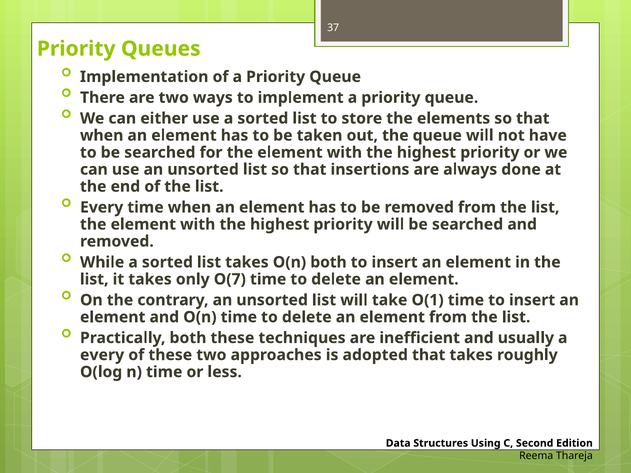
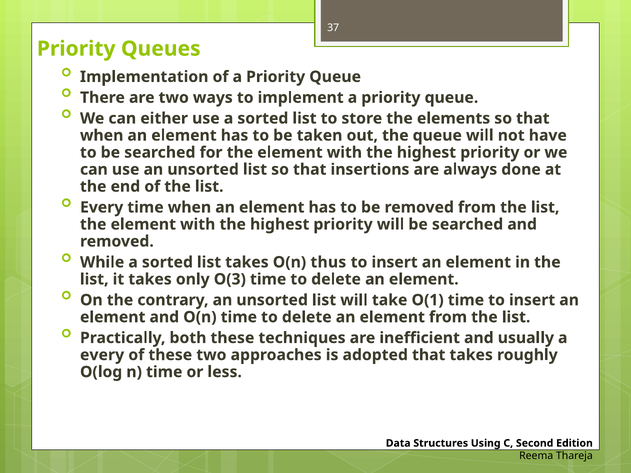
O(n both: both -> thus
O(7: O(7 -> O(3
